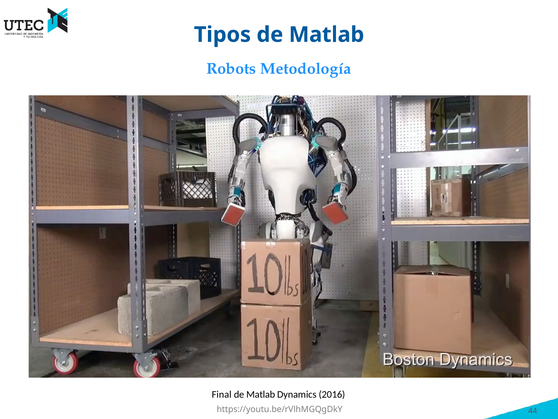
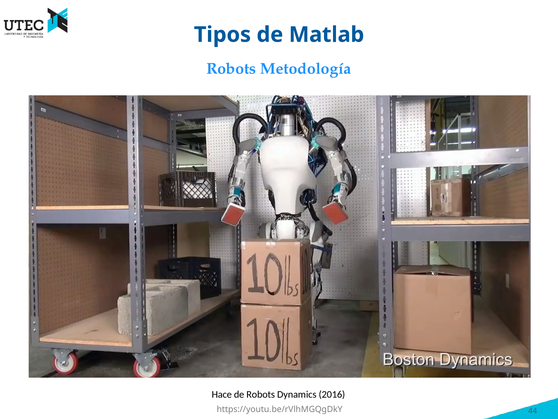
Final: Final -> Hace
Matlab at (261, 394): Matlab -> Robots
